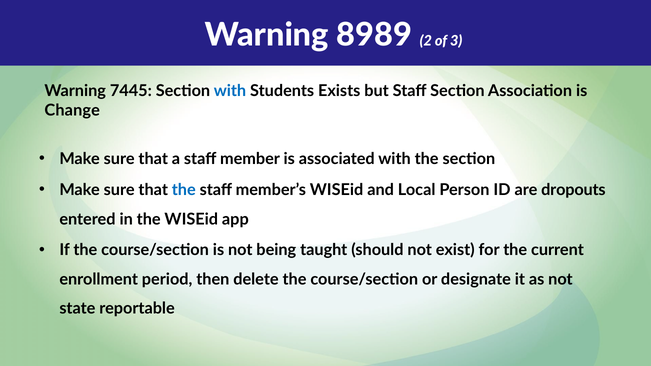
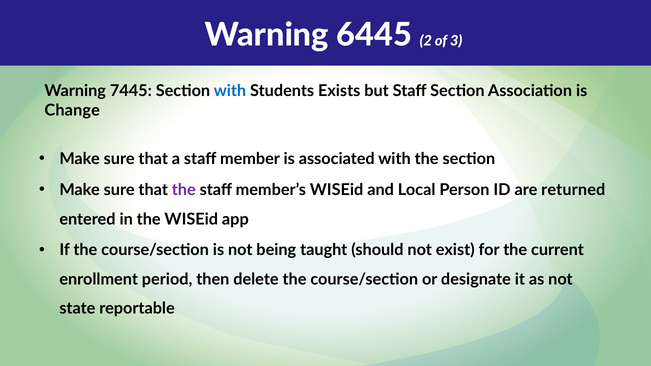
8989: 8989 -> 6445
the at (184, 190) colour: blue -> purple
dropouts: dropouts -> returned
